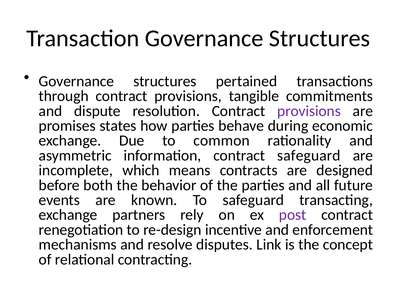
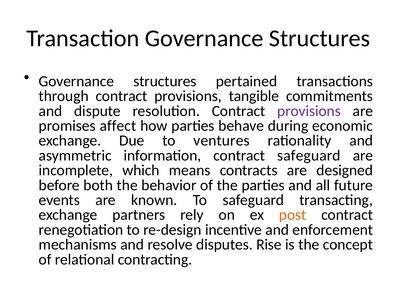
states: states -> affect
common: common -> ventures
post colour: purple -> orange
Link: Link -> Rise
